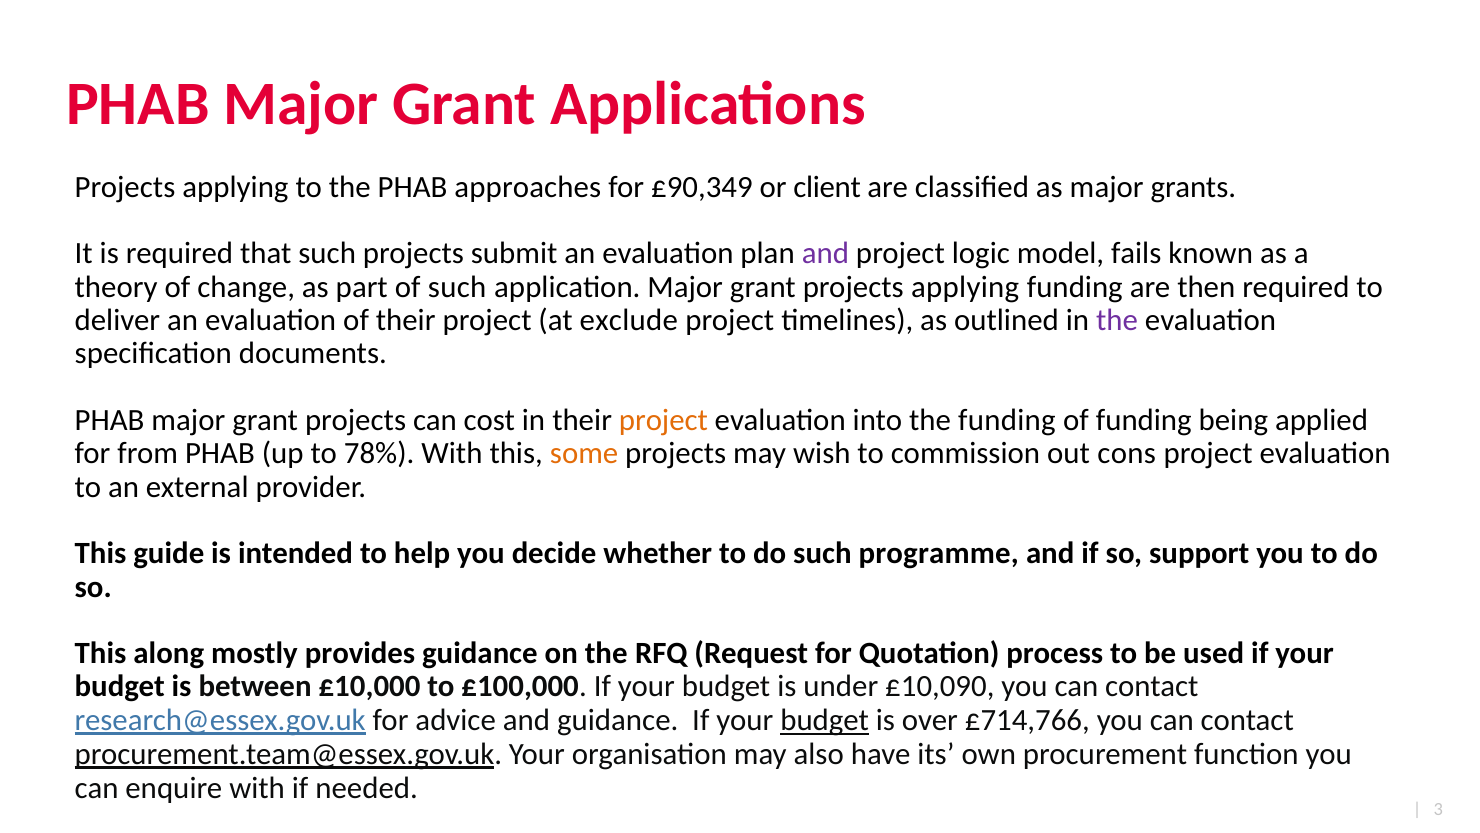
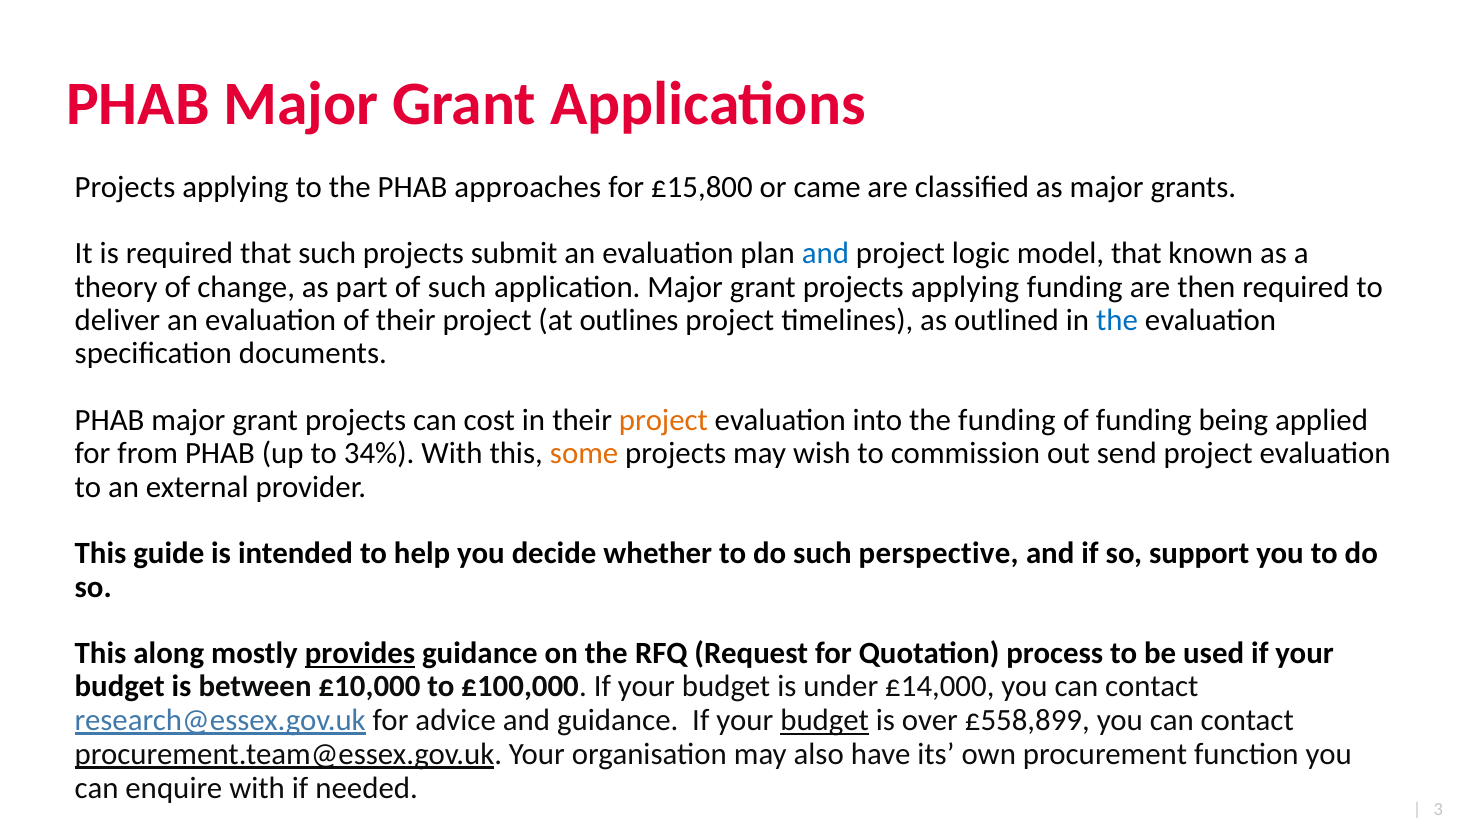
£90,349: £90,349 -> £15,800
client: client -> came
and at (825, 253) colour: purple -> blue
model fails: fails -> that
exclude: exclude -> outlines
the at (1117, 320) colour: purple -> blue
78%: 78% -> 34%
cons: cons -> send
programme: programme -> perspective
provides underline: none -> present
£10,090: £10,090 -> £14,000
£714,766: £714,766 -> £558,899
